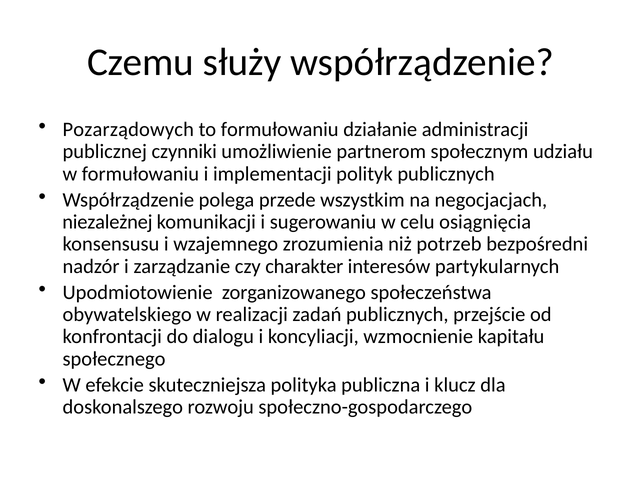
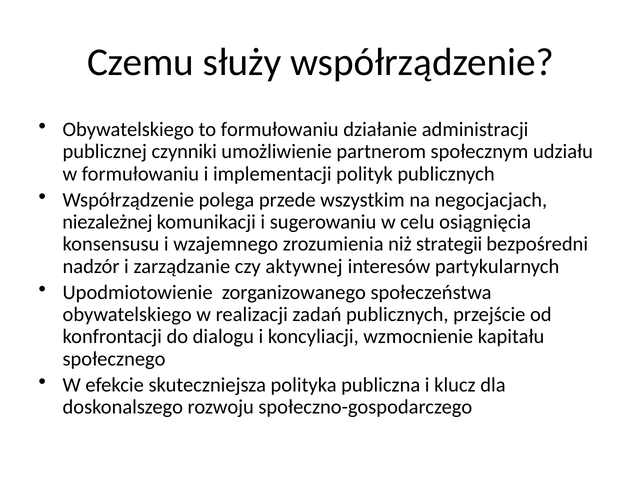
Pozarządowych at (128, 129): Pozarządowych -> Obywatelskiego
potrzeb: potrzeb -> strategii
charakter: charakter -> aktywnej
